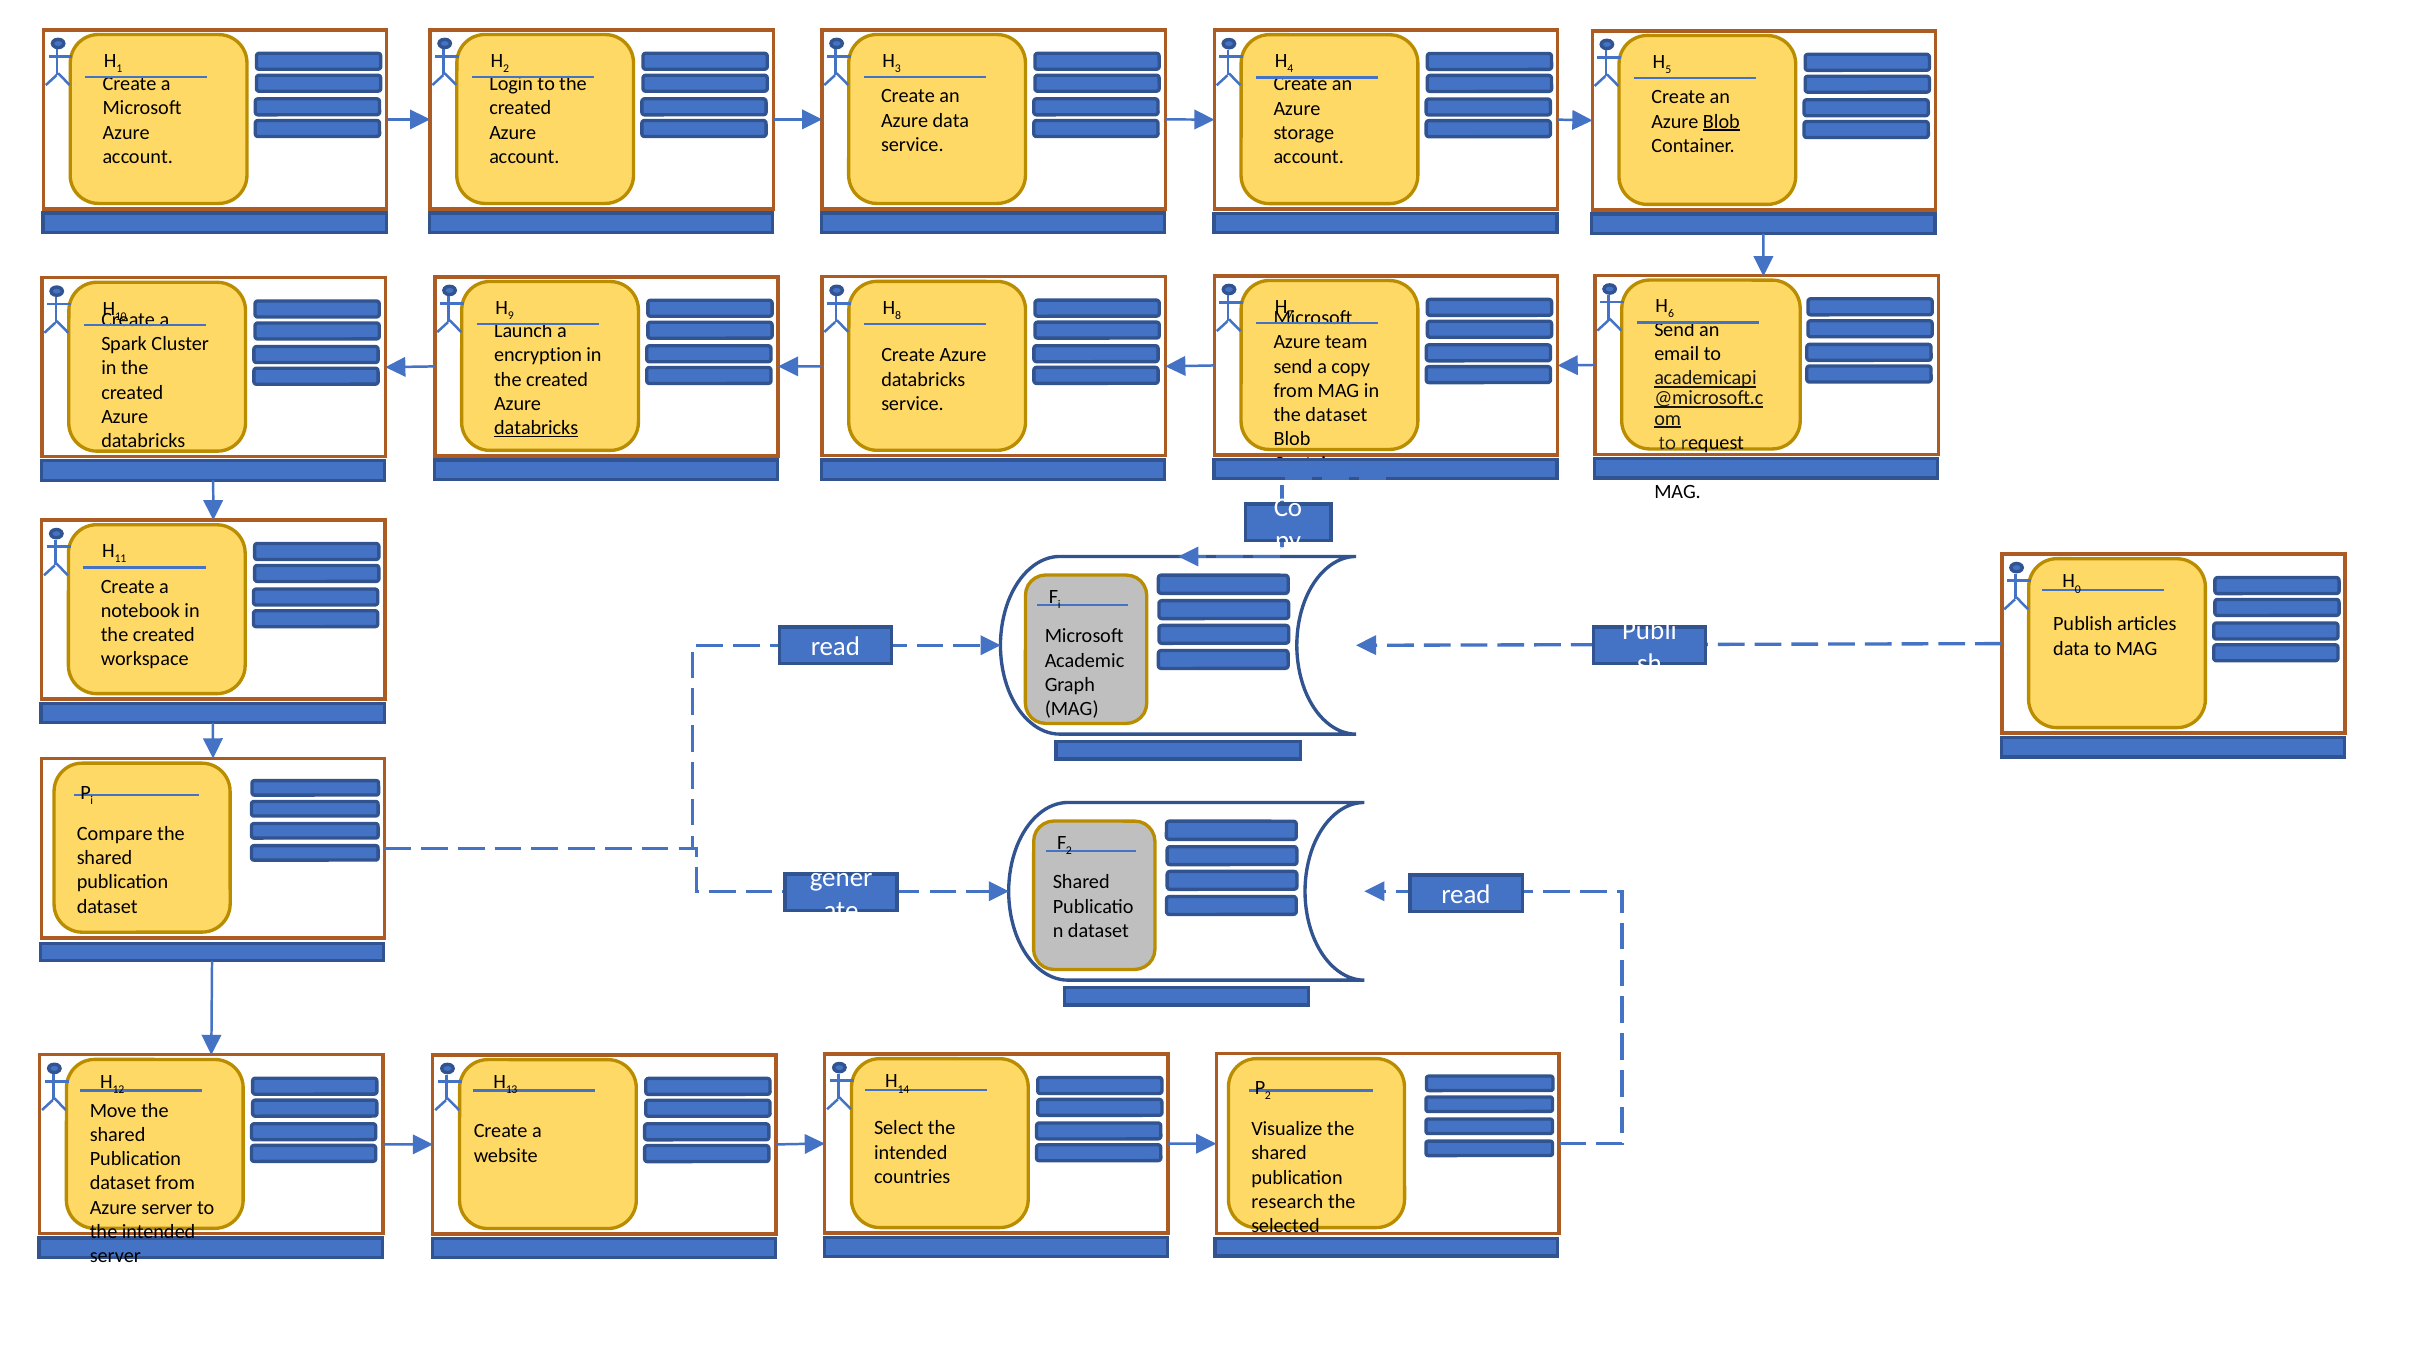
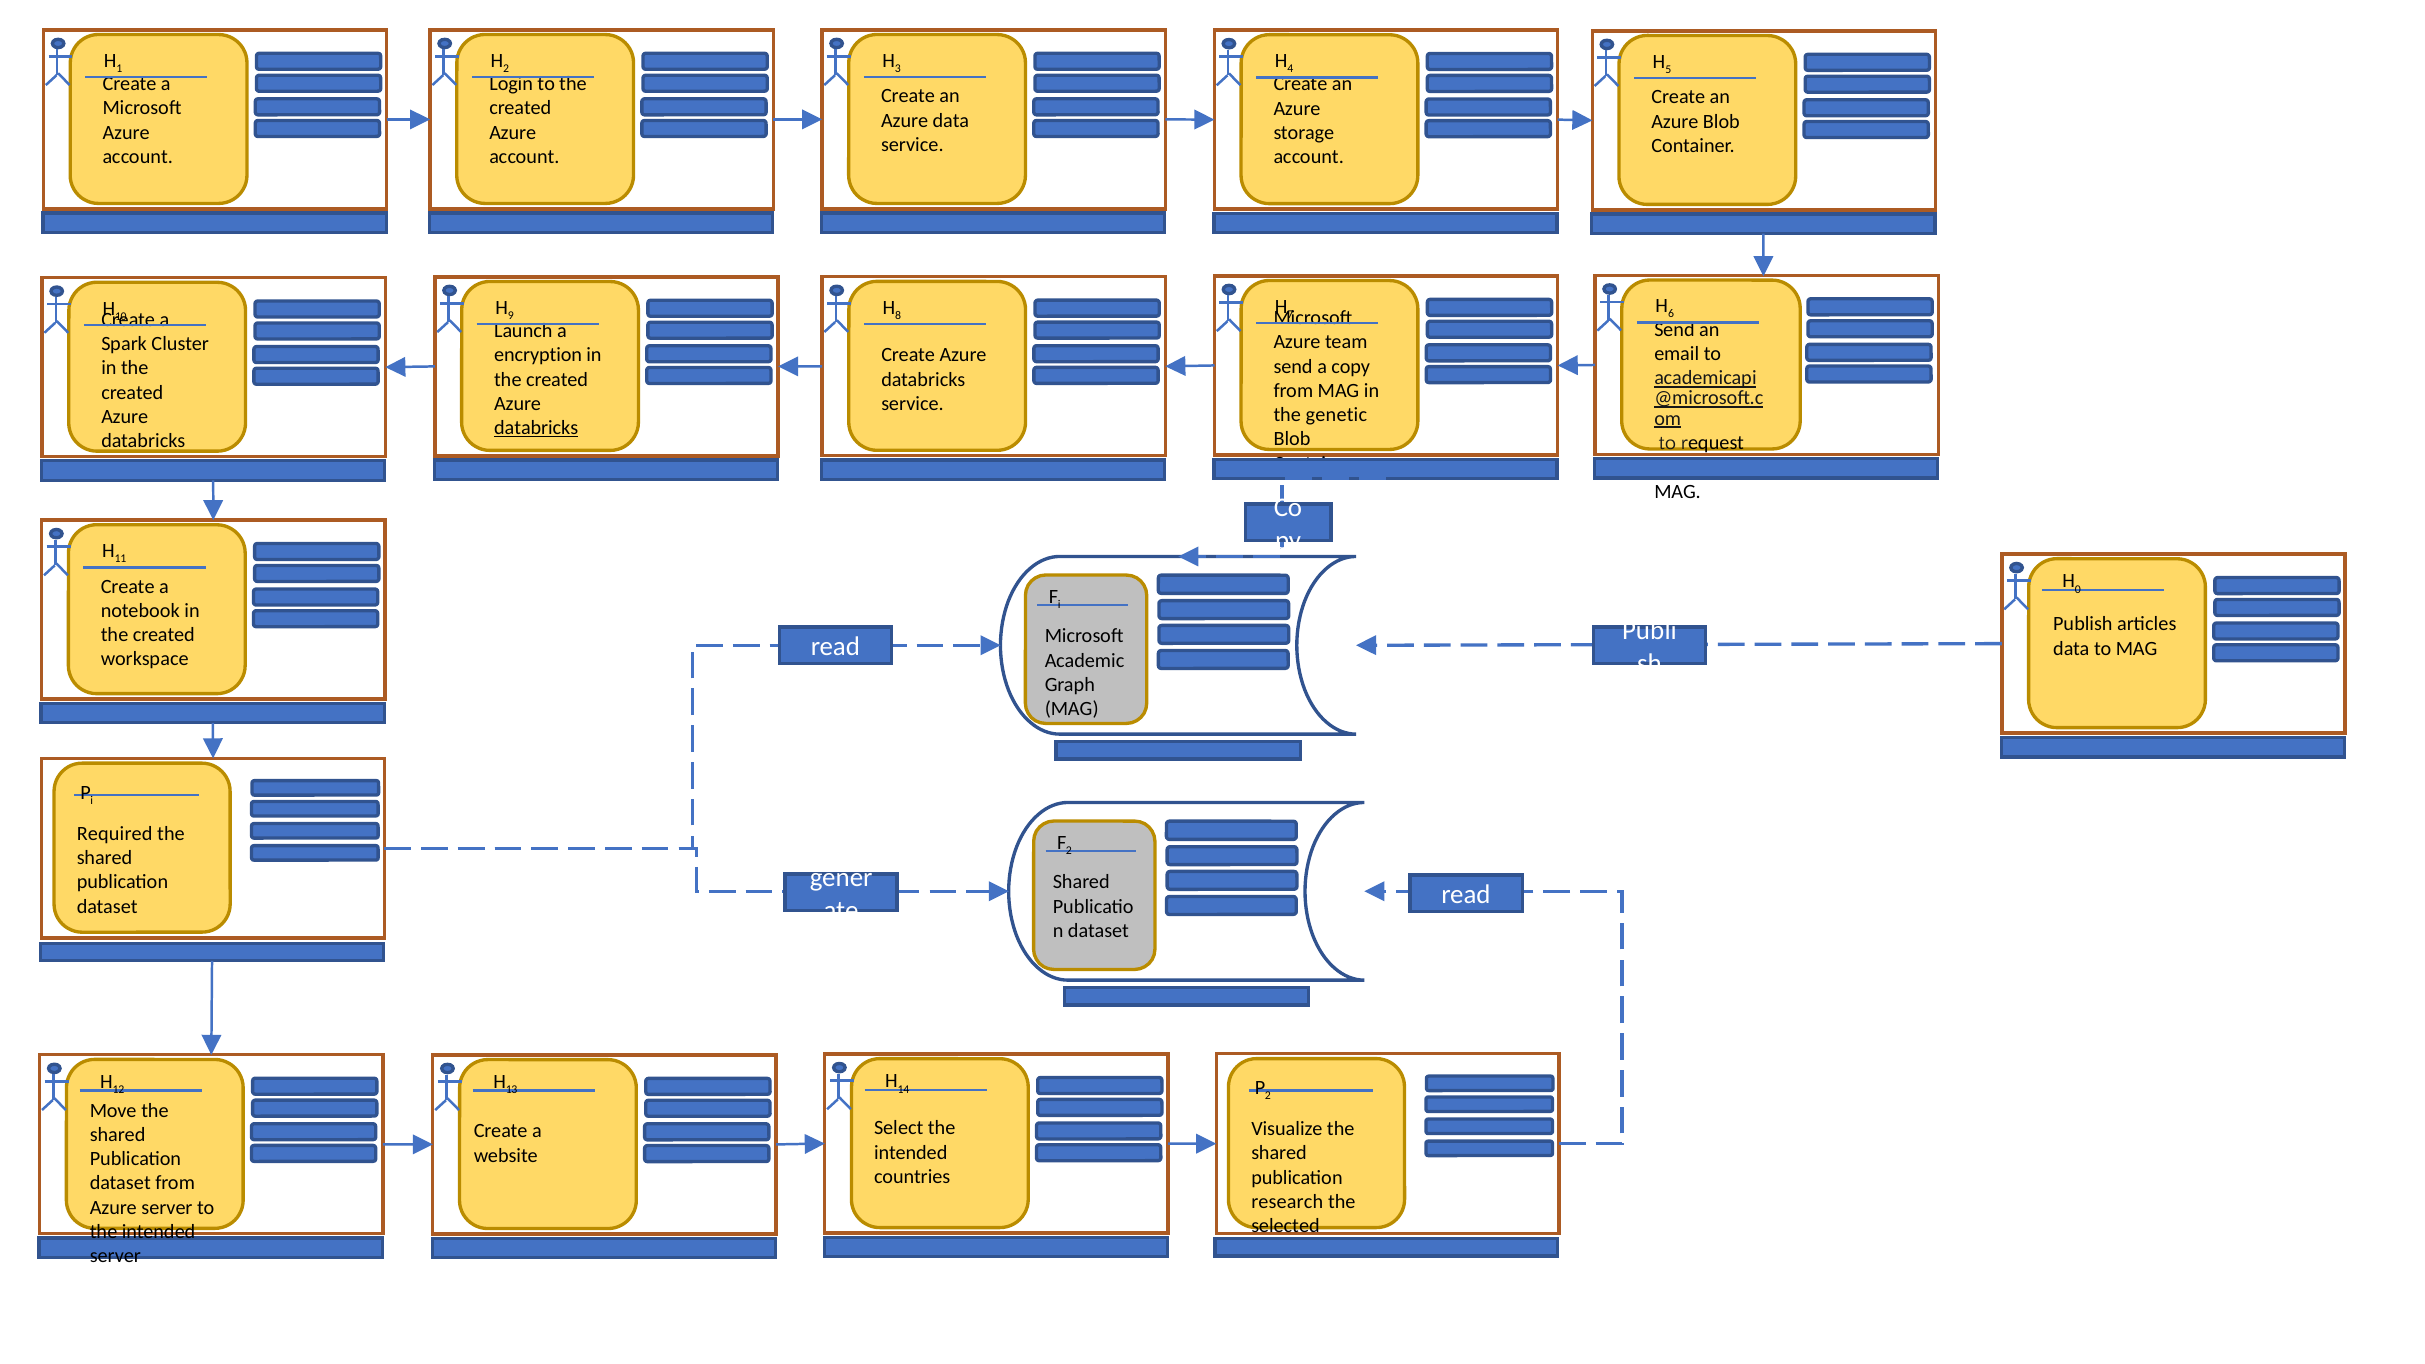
Blob at (1721, 121) underline: present -> none
the dataset: dataset -> genetic
Compare: Compare -> Required
